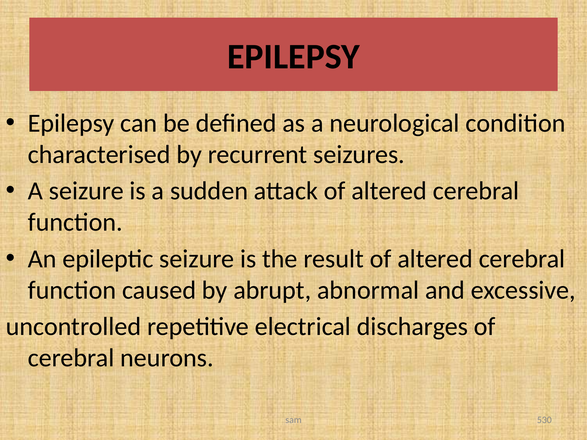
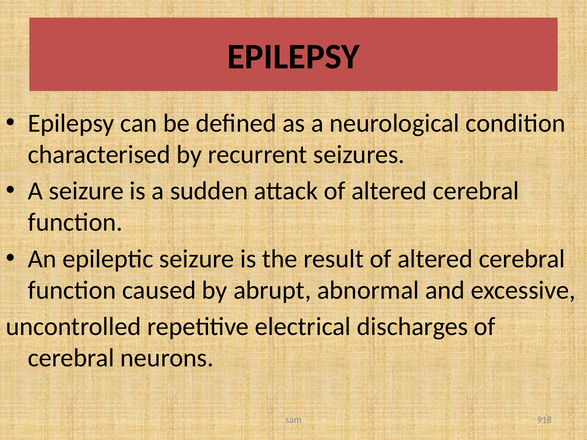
530: 530 -> 918
